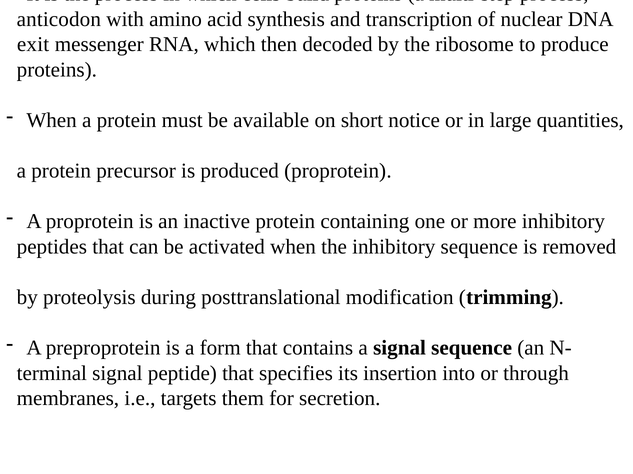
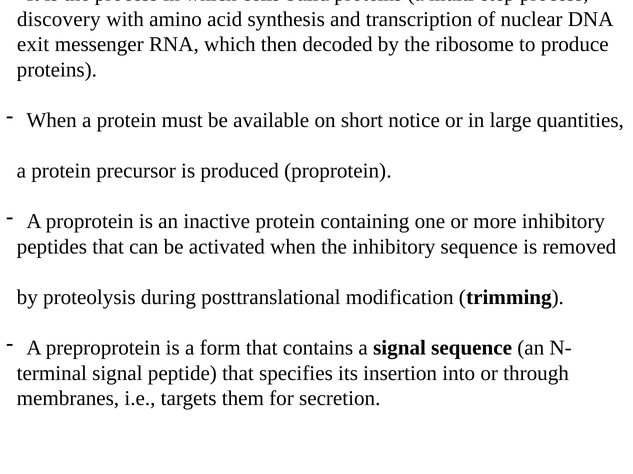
anticodon: anticodon -> discovery
